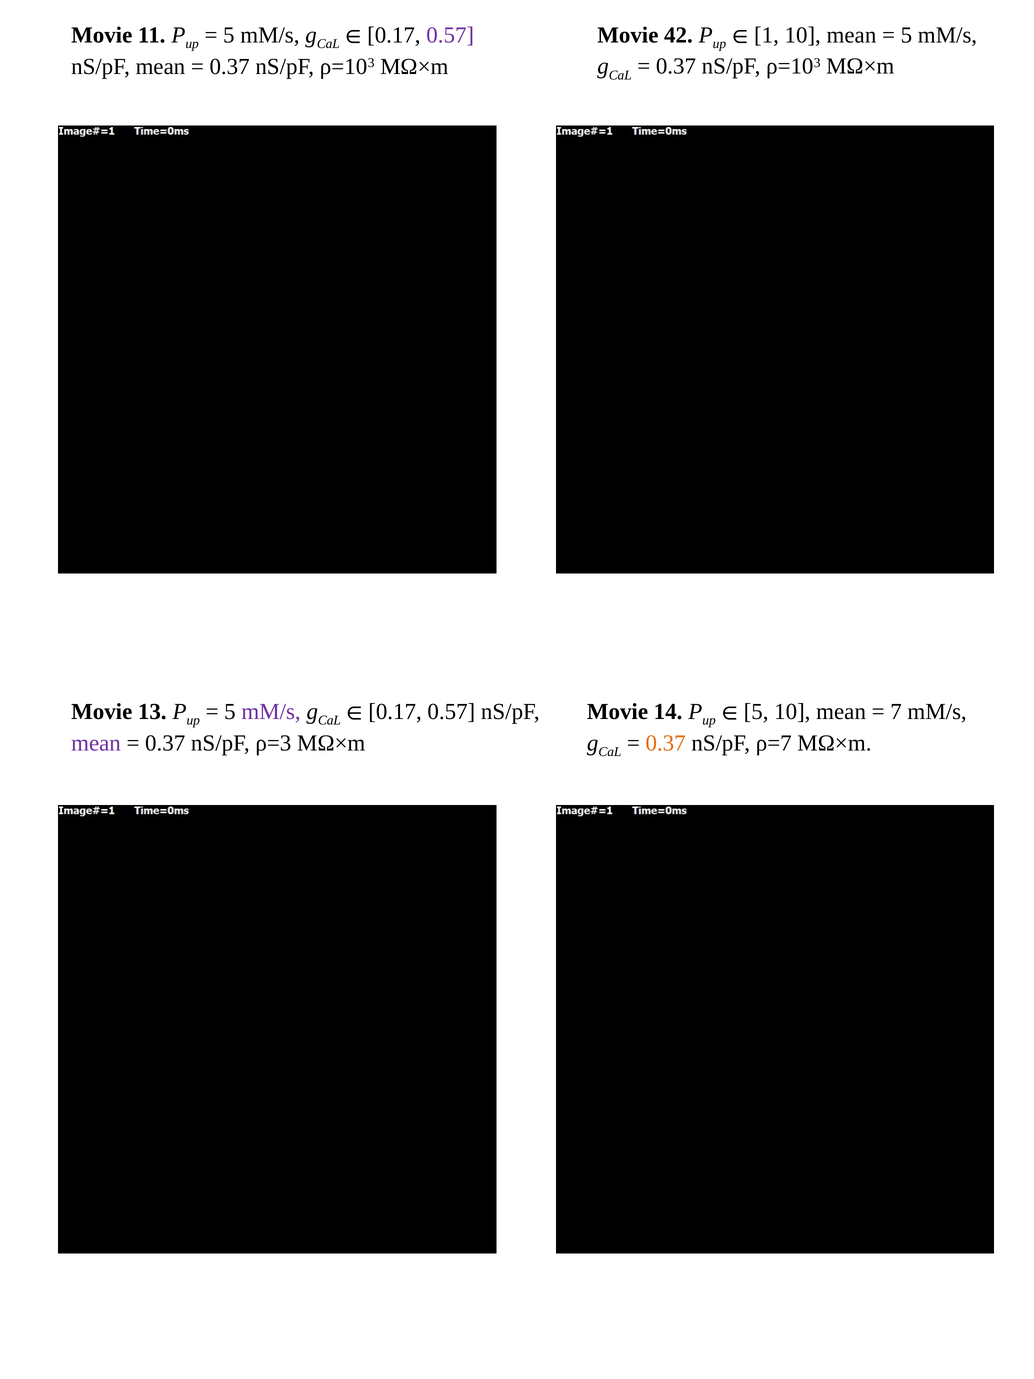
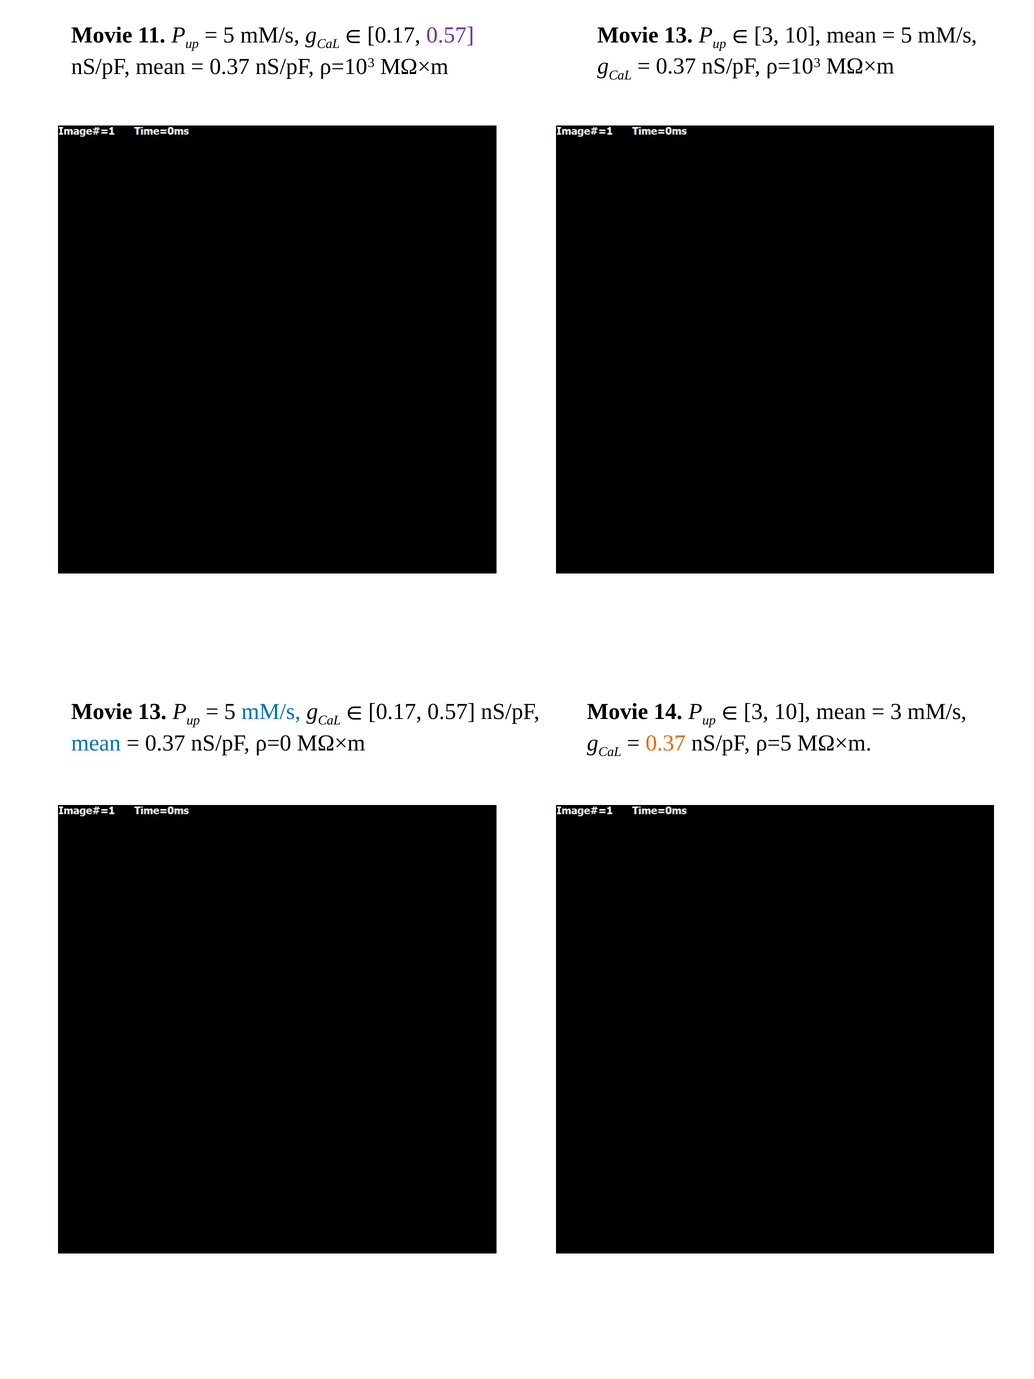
42 at (678, 35): 42 -> 13
1 at (766, 35): 1 -> 3
mM/s at (271, 712) colour: purple -> blue
5 at (756, 711): 5 -> 3
7 at (896, 711): 7 -> 3
mean at (96, 743) colour: purple -> blue
ρ=3: ρ=3 -> ρ=0
ρ=7: ρ=7 -> ρ=5
